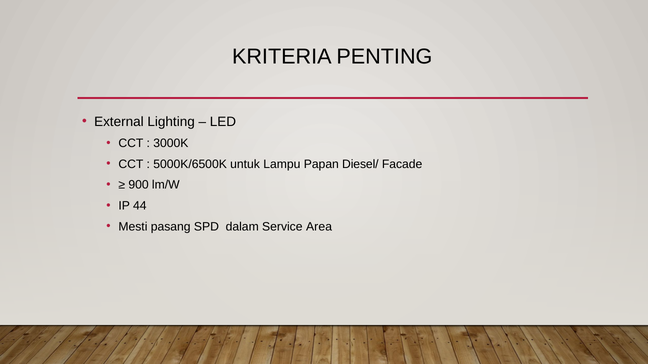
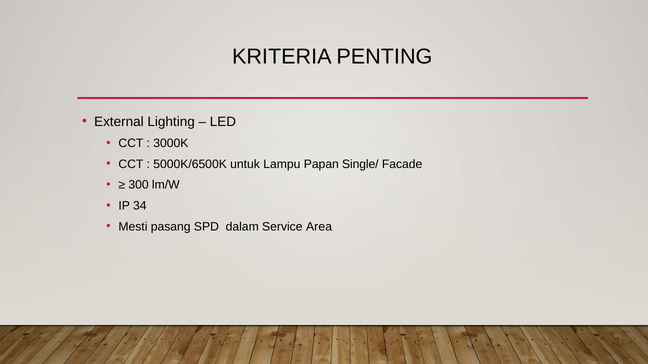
Diesel/: Diesel/ -> Single/
900: 900 -> 300
44: 44 -> 34
